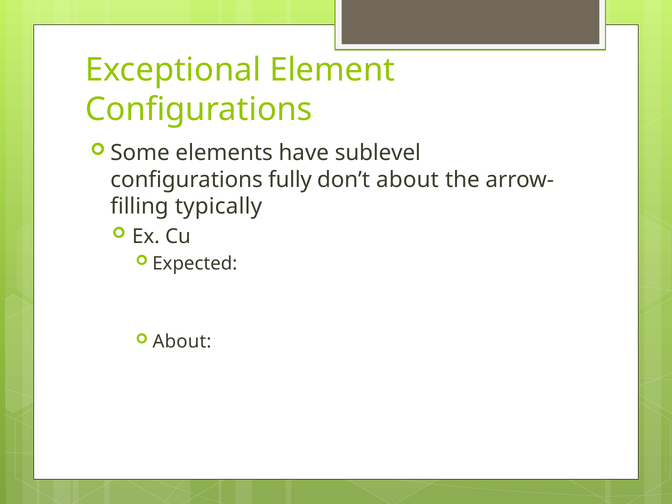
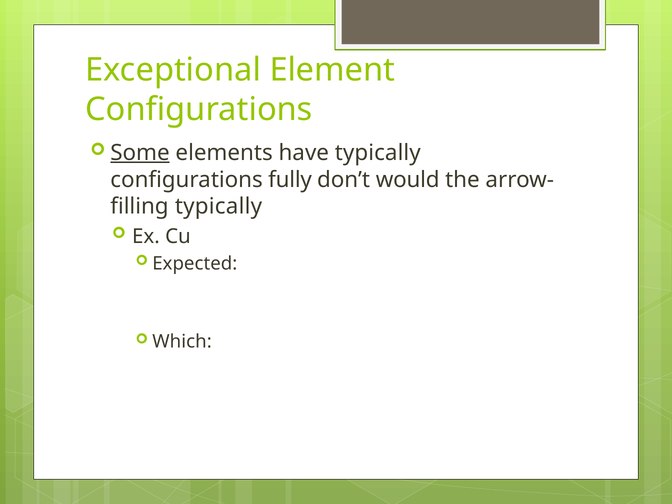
Some underline: none -> present
have sublevel: sublevel -> typically
don’t about: about -> would
About at (182, 342): About -> Which
